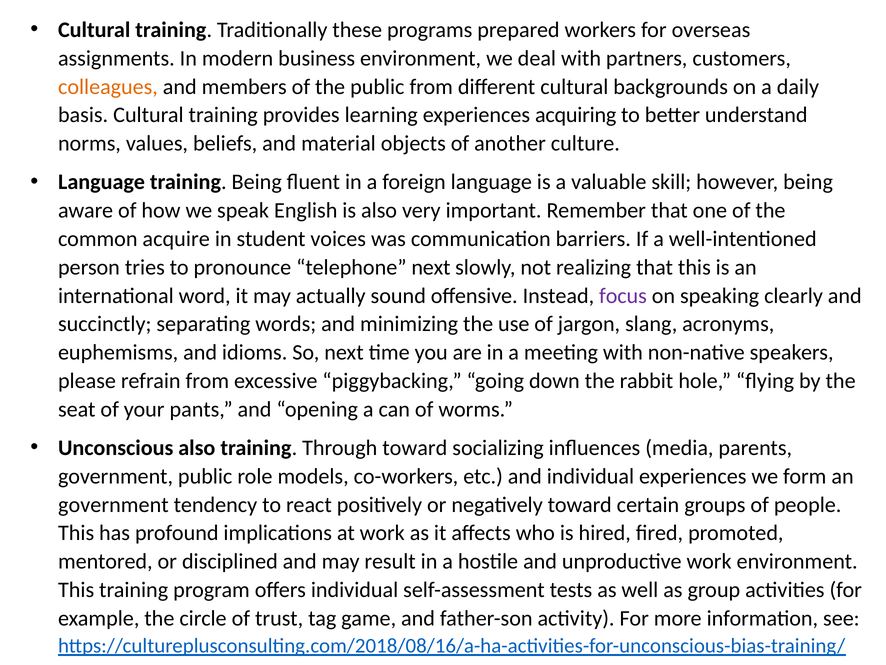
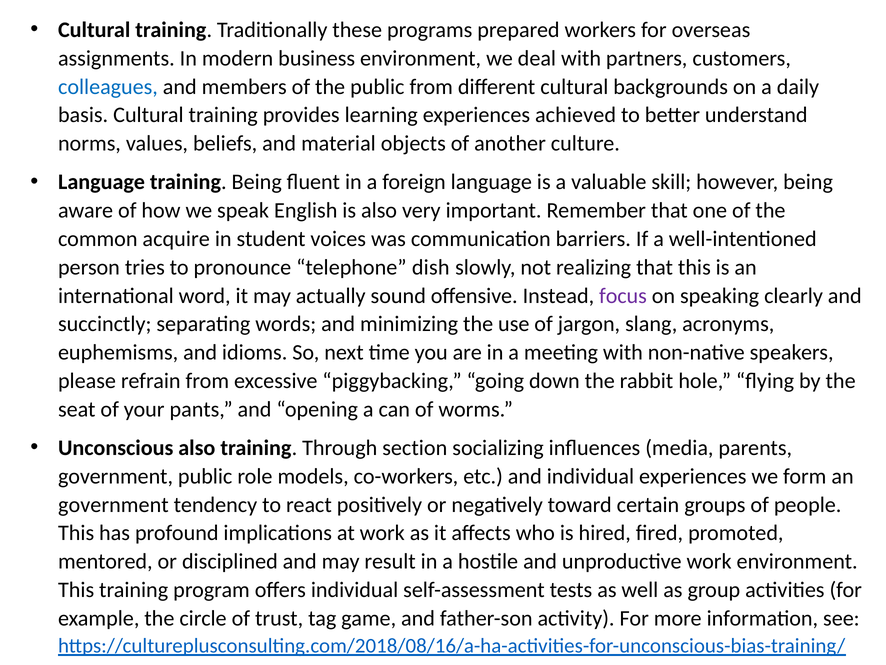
colleagues colour: orange -> blue
acquiring: acquiring -> achieved
telephone next: next -> dish
Through toward: toward -> section
